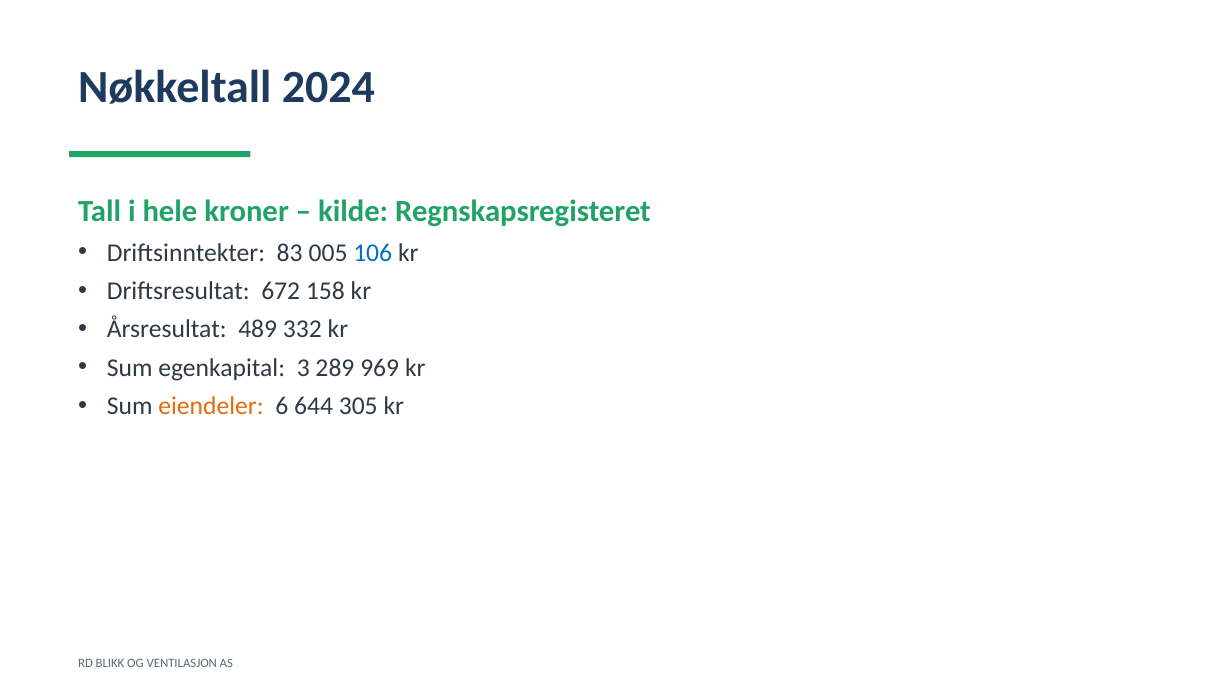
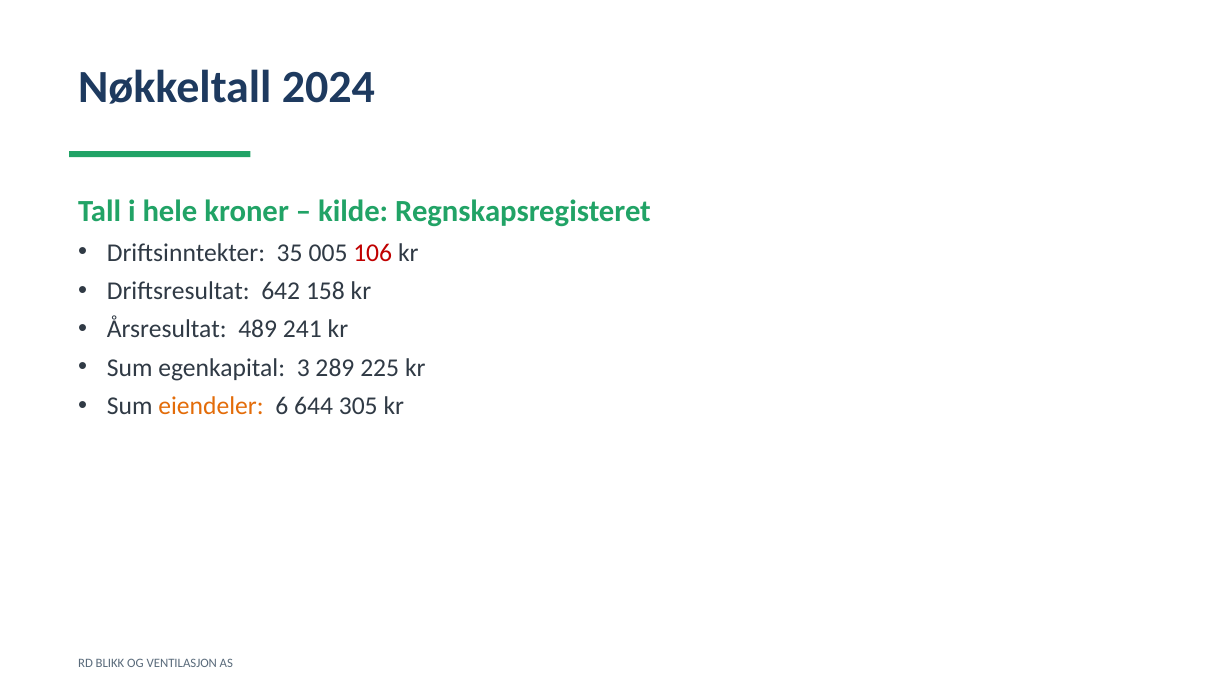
83: 83 -> 35
106 colour: blue -> red
672: 672 -> 642
332: 332 -> 241
969: 969 -> 225
